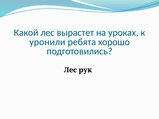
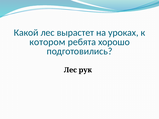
уронили: уронили -> котором
